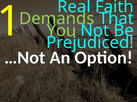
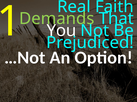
You colour: light green -> white
